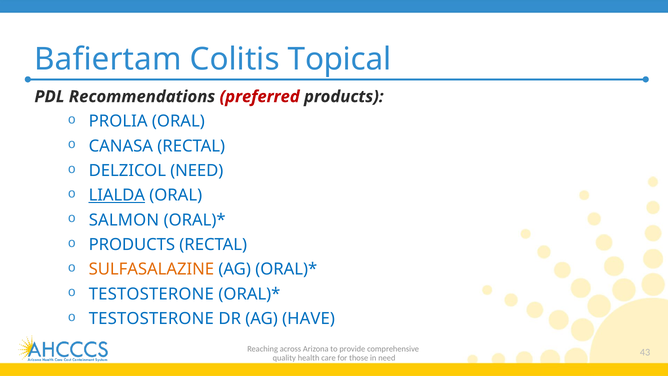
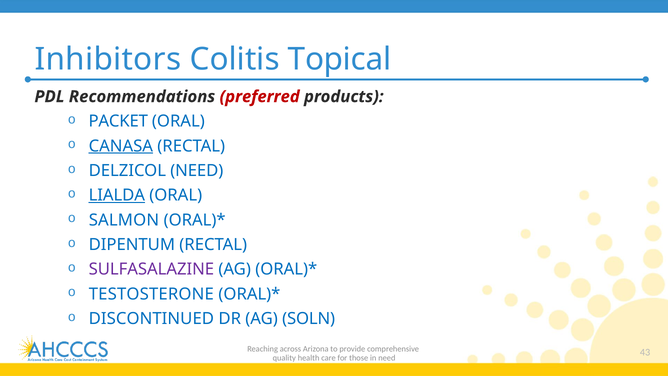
Bafiertam: Bafiertam -> Inhibitors
PROLIA: PROLIA -> PACKET
CANASA underline: none -> present
PRODUCTS at (132, 245): PRODUCTS -> DIPENTUM
SULFASALAZINE colour: orange -> purple
TESTOSTERONE at (151, 319): TESTOSTERONE -> DISCONTINUED
HAVE: HAVE -> SOLN
